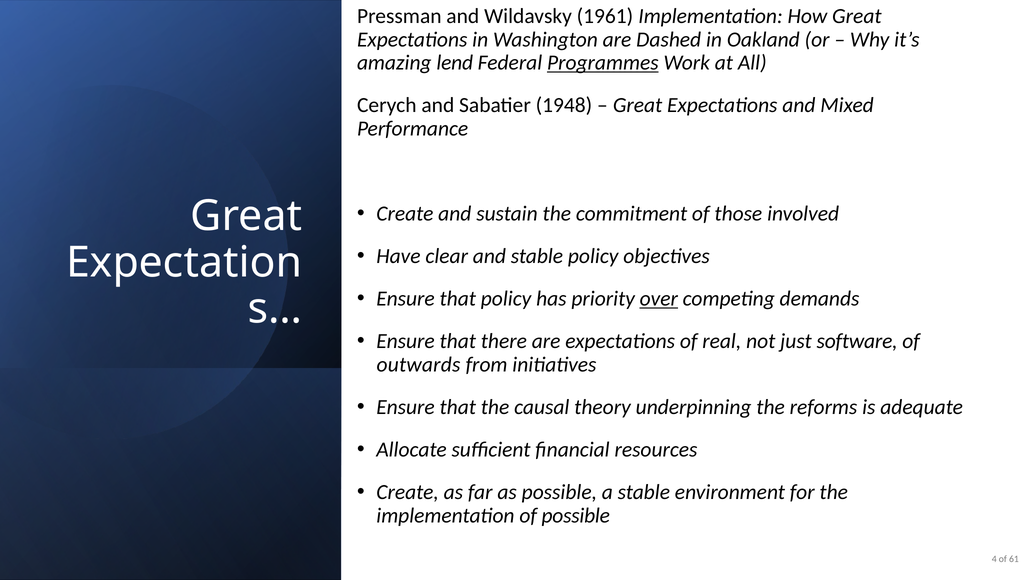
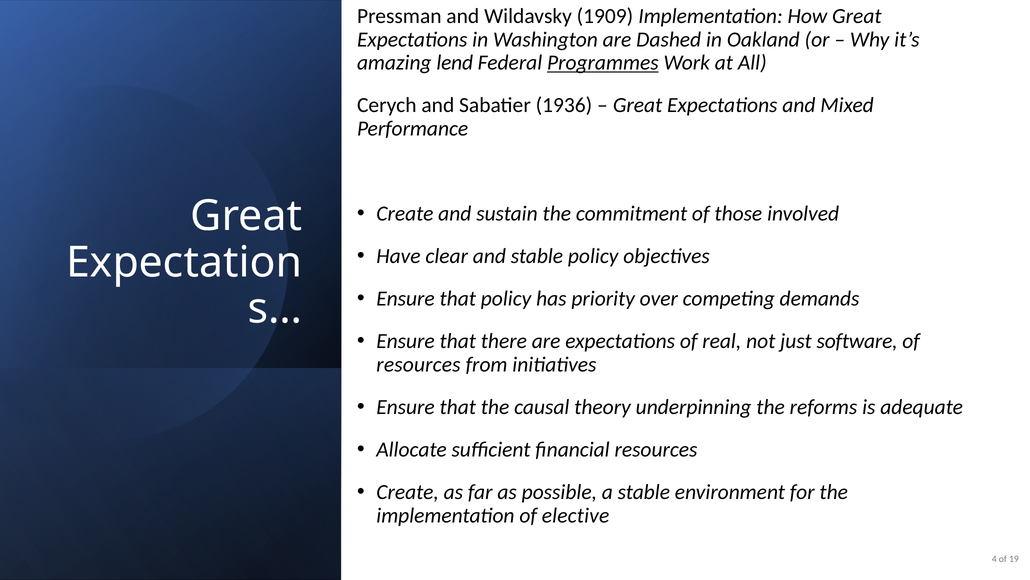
1961: 1961 -> 1909
1948: 1948 -> 1936
over underline: present -> none
outwards at (418, 364): outwards -> resources
of possible: possible -> elective
61: 61 -> 19
